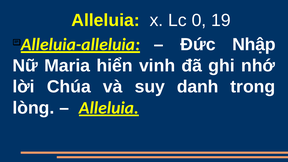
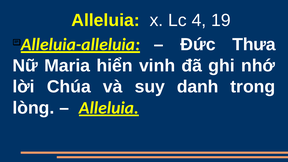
0: 0 -> 4
Nhập: Nhập -> Thưa
